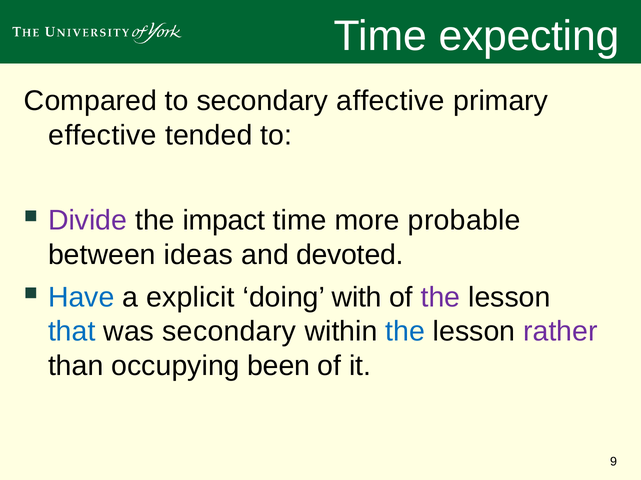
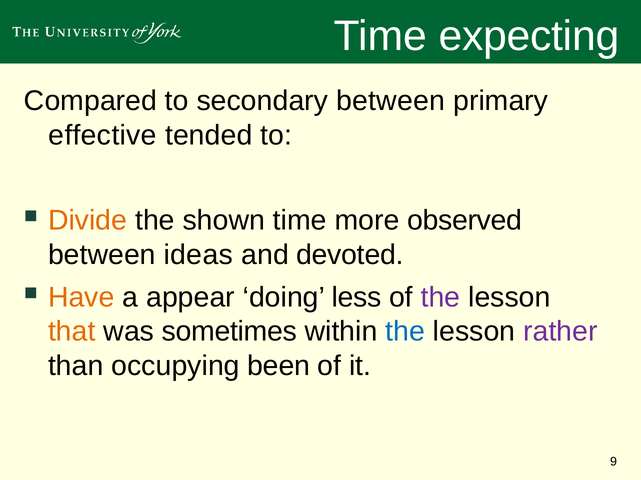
secondary affective: affective -> between
Divide colour: purple -> orange
impact: impact -> shown
probable: probable -> observed
Have colour: blue -> orange
explicit: explicit -> appear
with: with -> less
that colour: blue -> orange
was secondary: secondary -> sometimes
